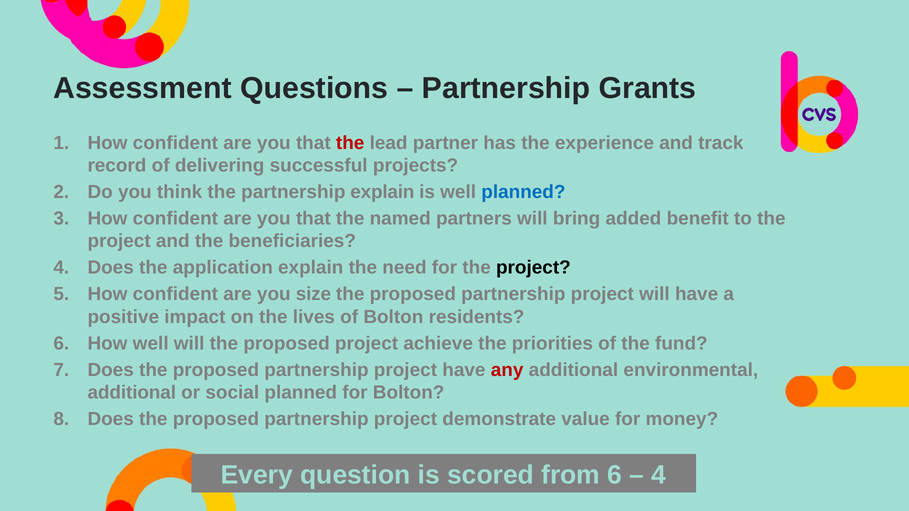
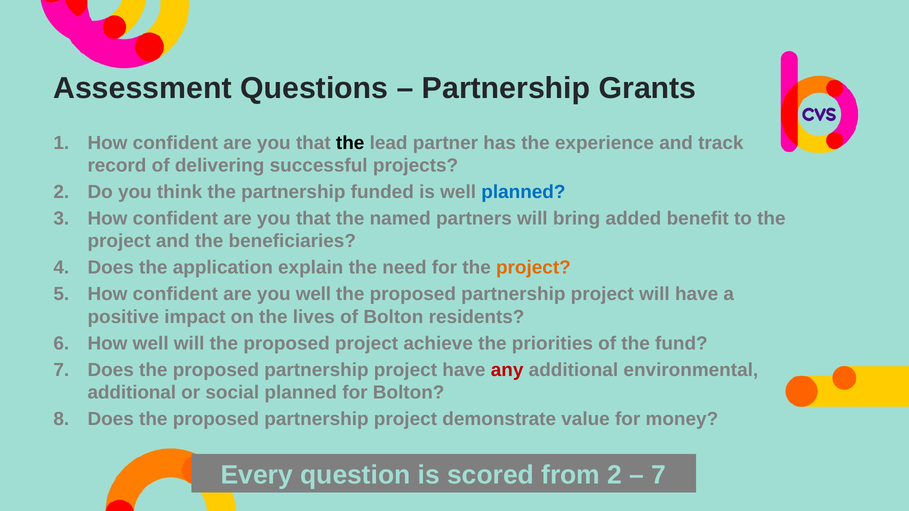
the at (350, 143) colour: red -> black
partnership explain: explain -> funded
project at (533, 268) colour: black -> orange
you size: size -> well
from 6: 6 -> 2
4 at (659, 475): 4 -> 7
